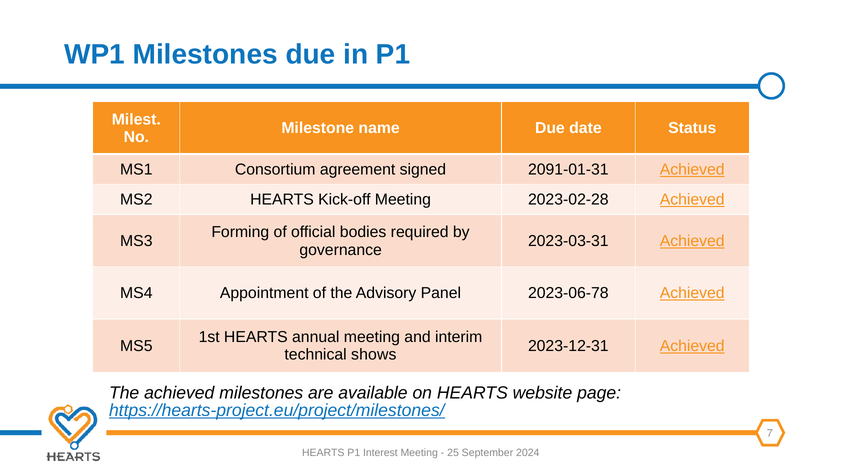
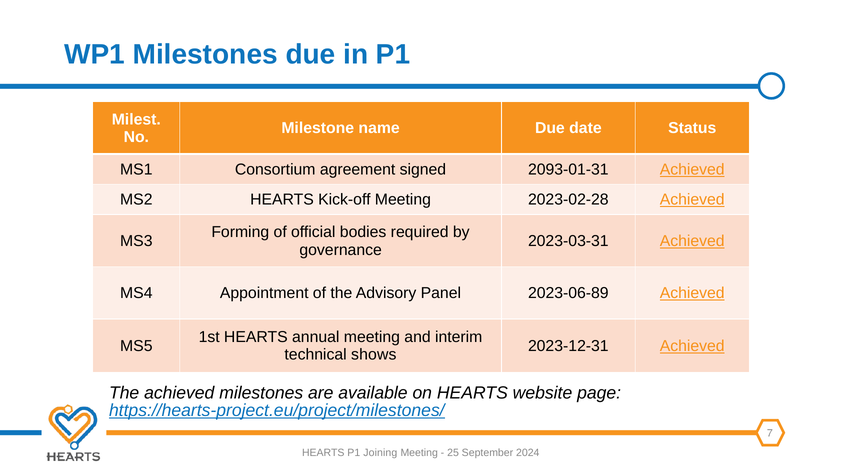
2091-01-31: 2091-01-31 -> 2093-01-31
2023-06-78: 2023-06-78 -> 2023-06-89
Interest: Interest -> Joining
